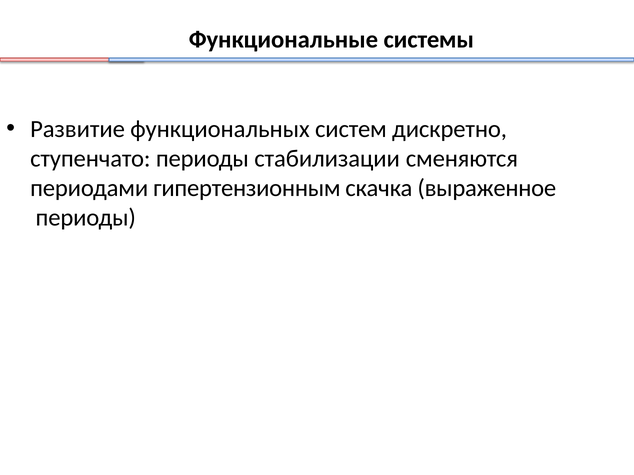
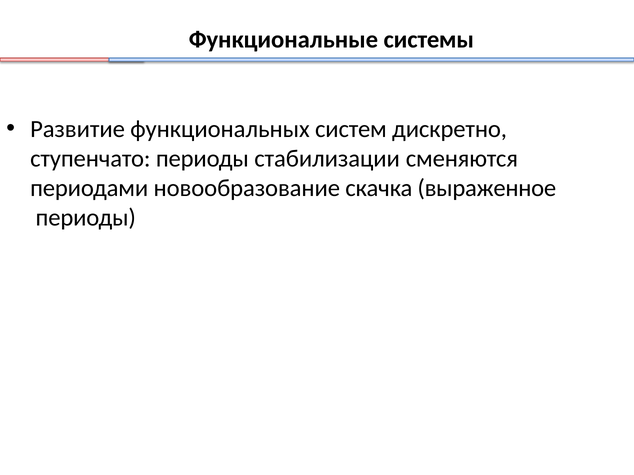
гипертензионным: гипертензионным -> новообразование
